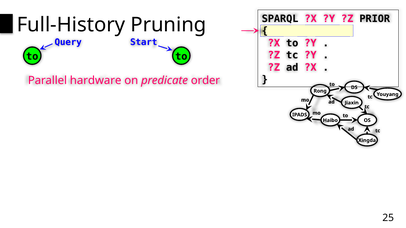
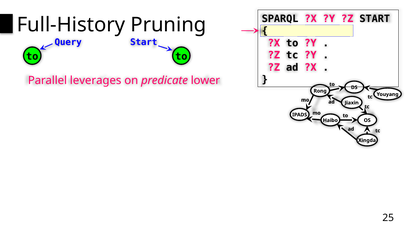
?Z PRIOR: PRIOR -> START
hardware: hardware -> leverages
order: order -> lower
